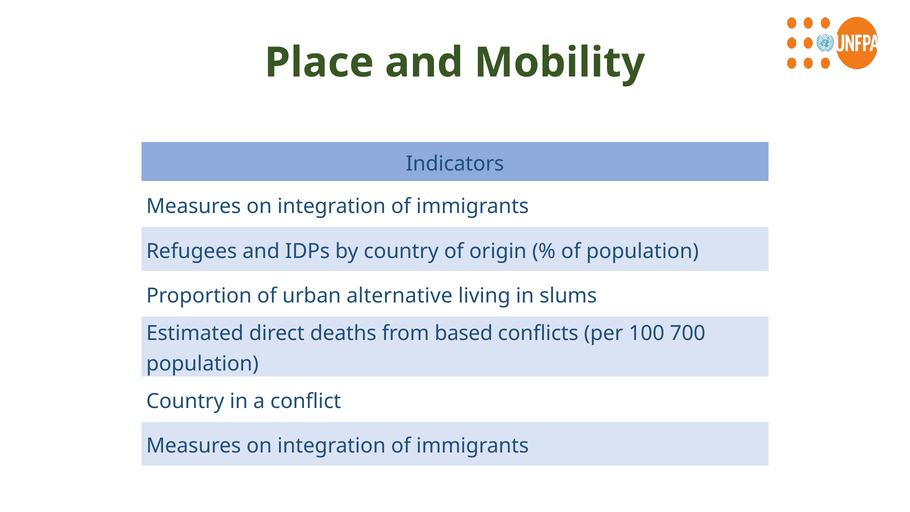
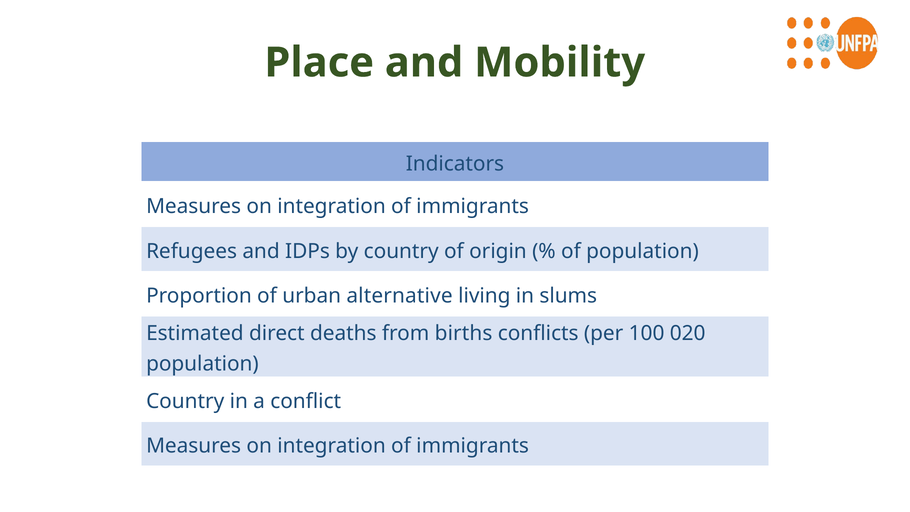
based: based -> births
700: 700 -> 020
